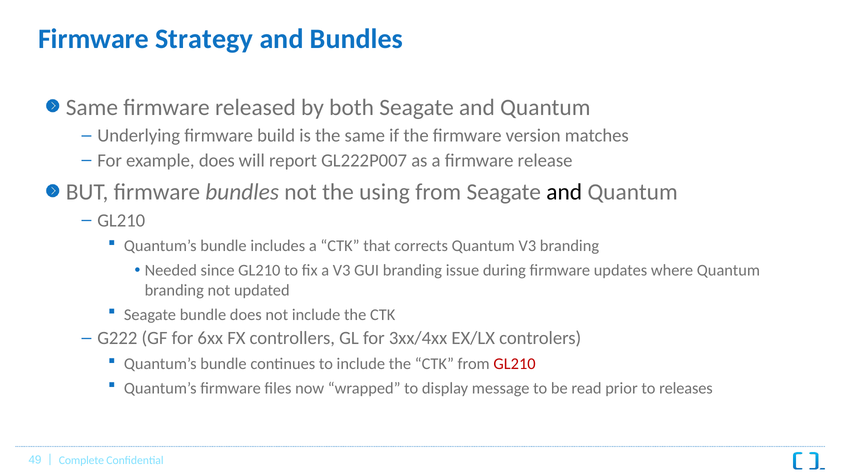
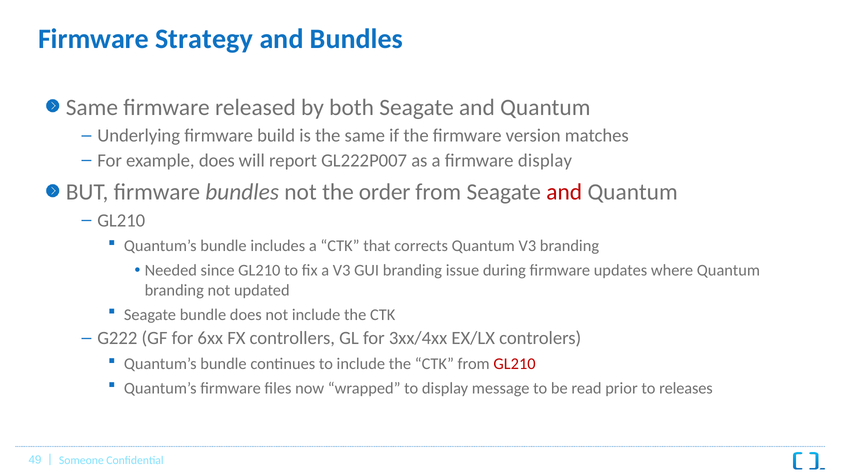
firmware release: release -> display
using: using -> order
and at (564, 192) colour: black -> red
Complete: Complete -> Someone
